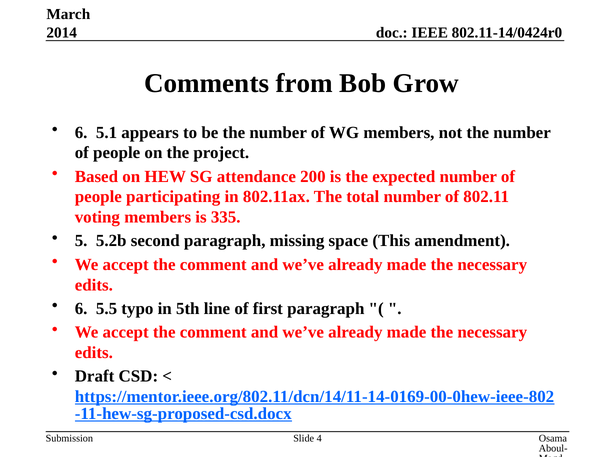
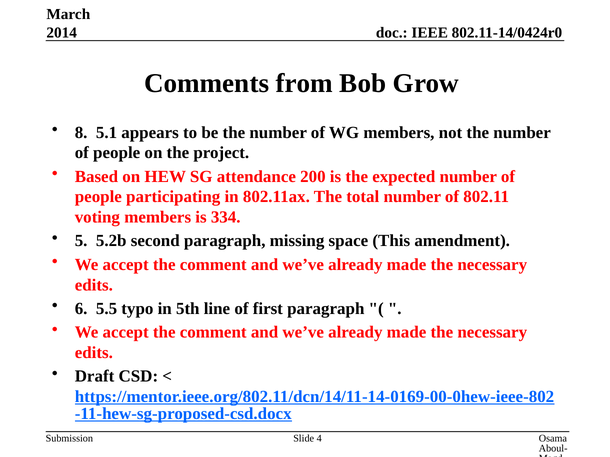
6 at (81, 133): 6 -> 8
335: 335 -> 334
